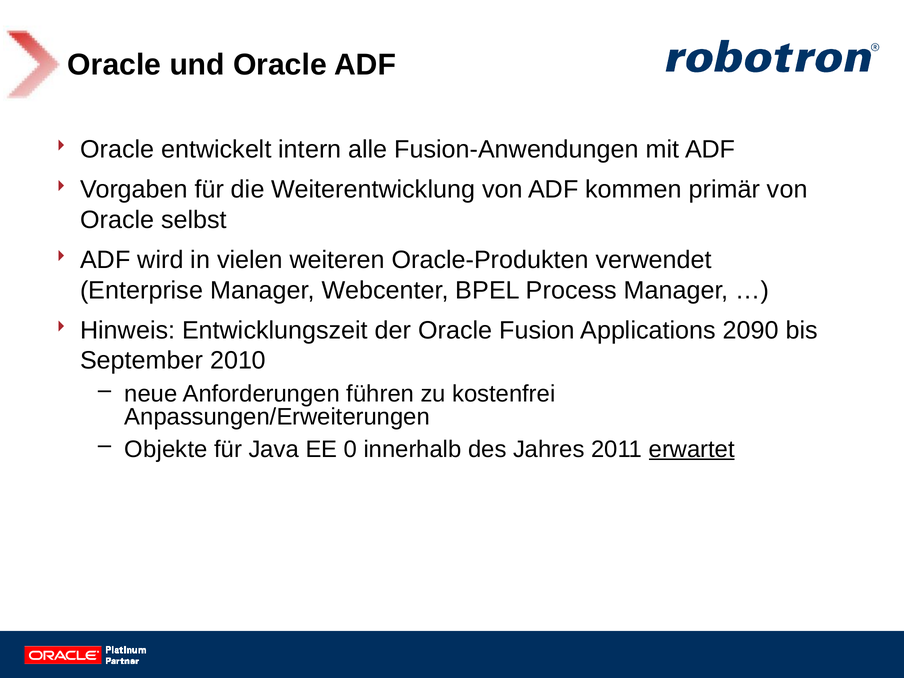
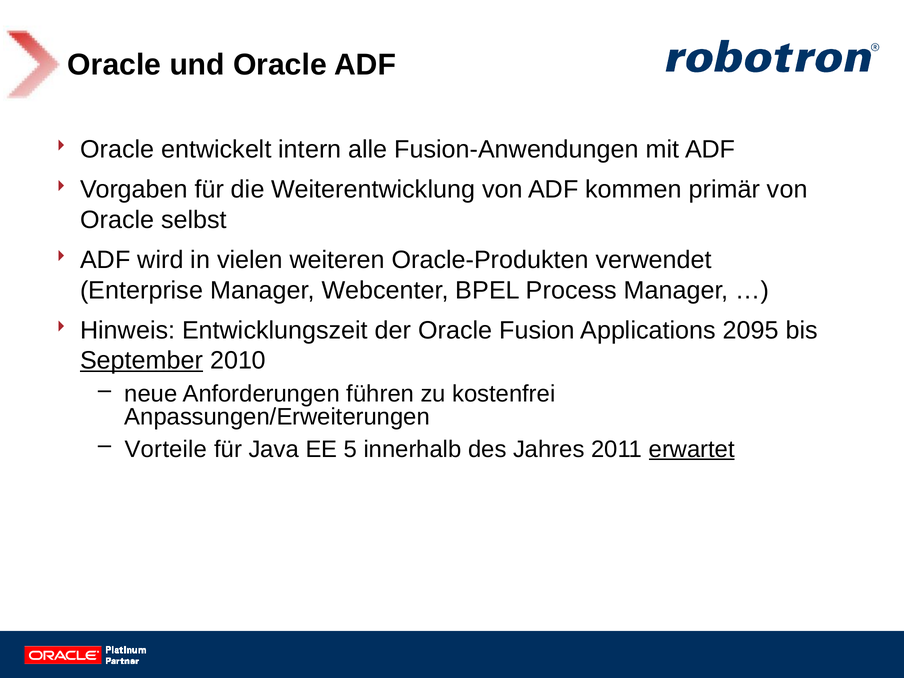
2090: 2090 -> 2095
September underline: none -> present
Objekte: Objekte -> Vorteile
0: 0 -> 5
